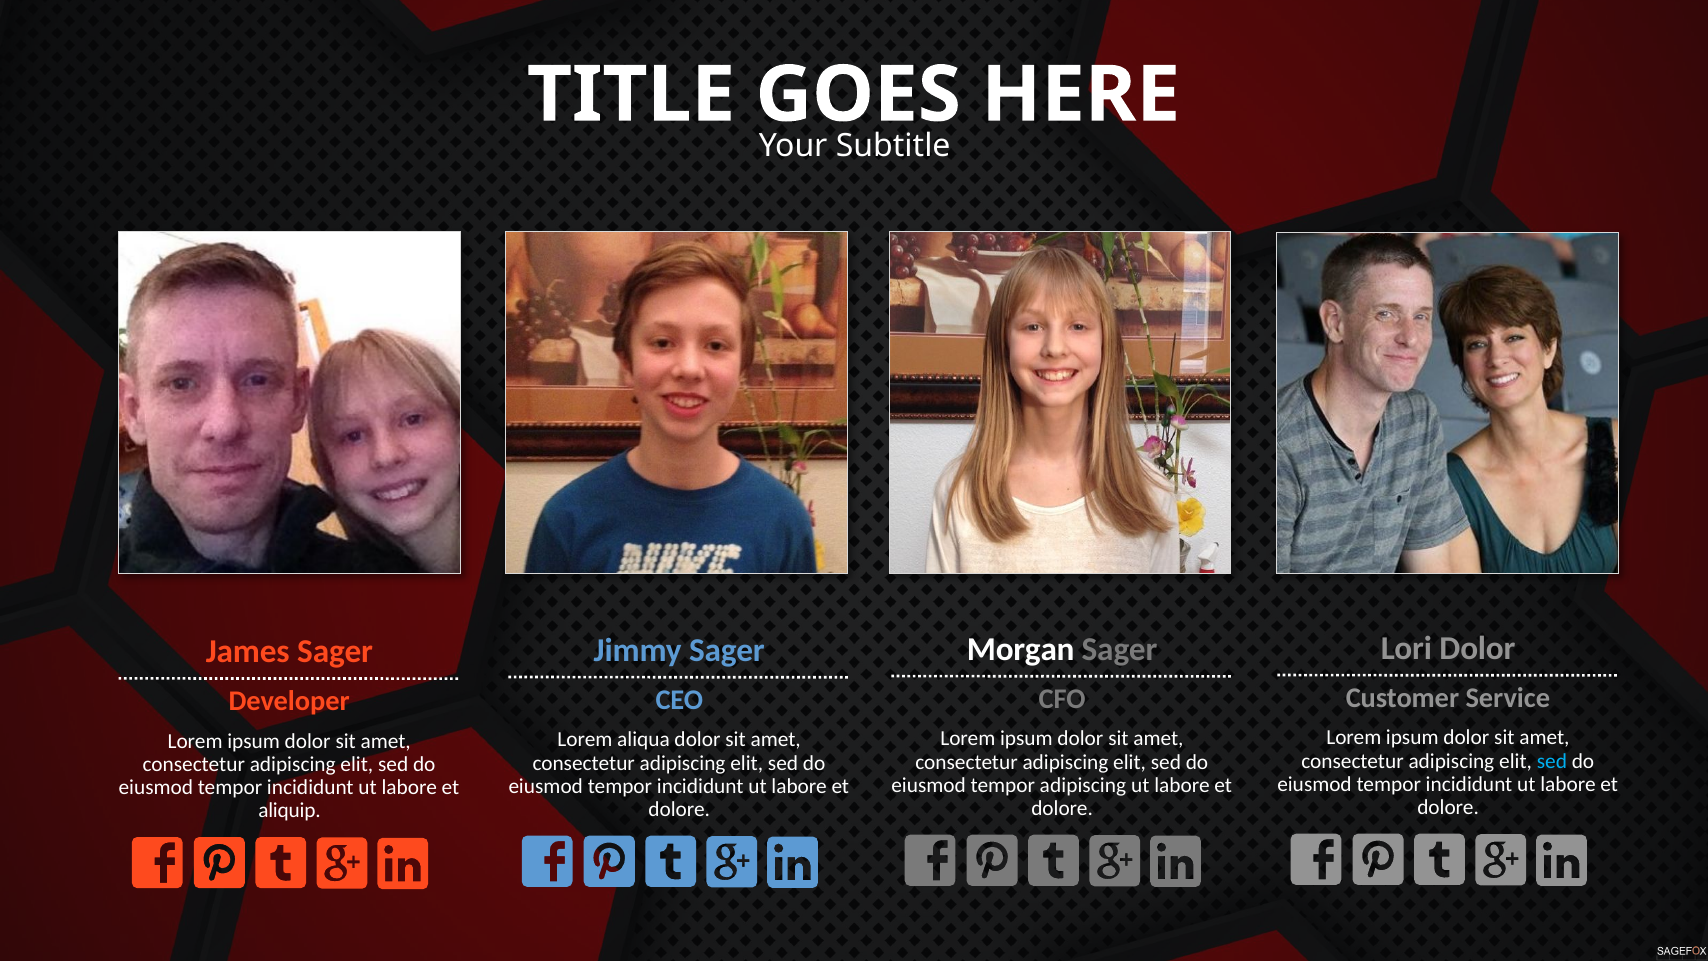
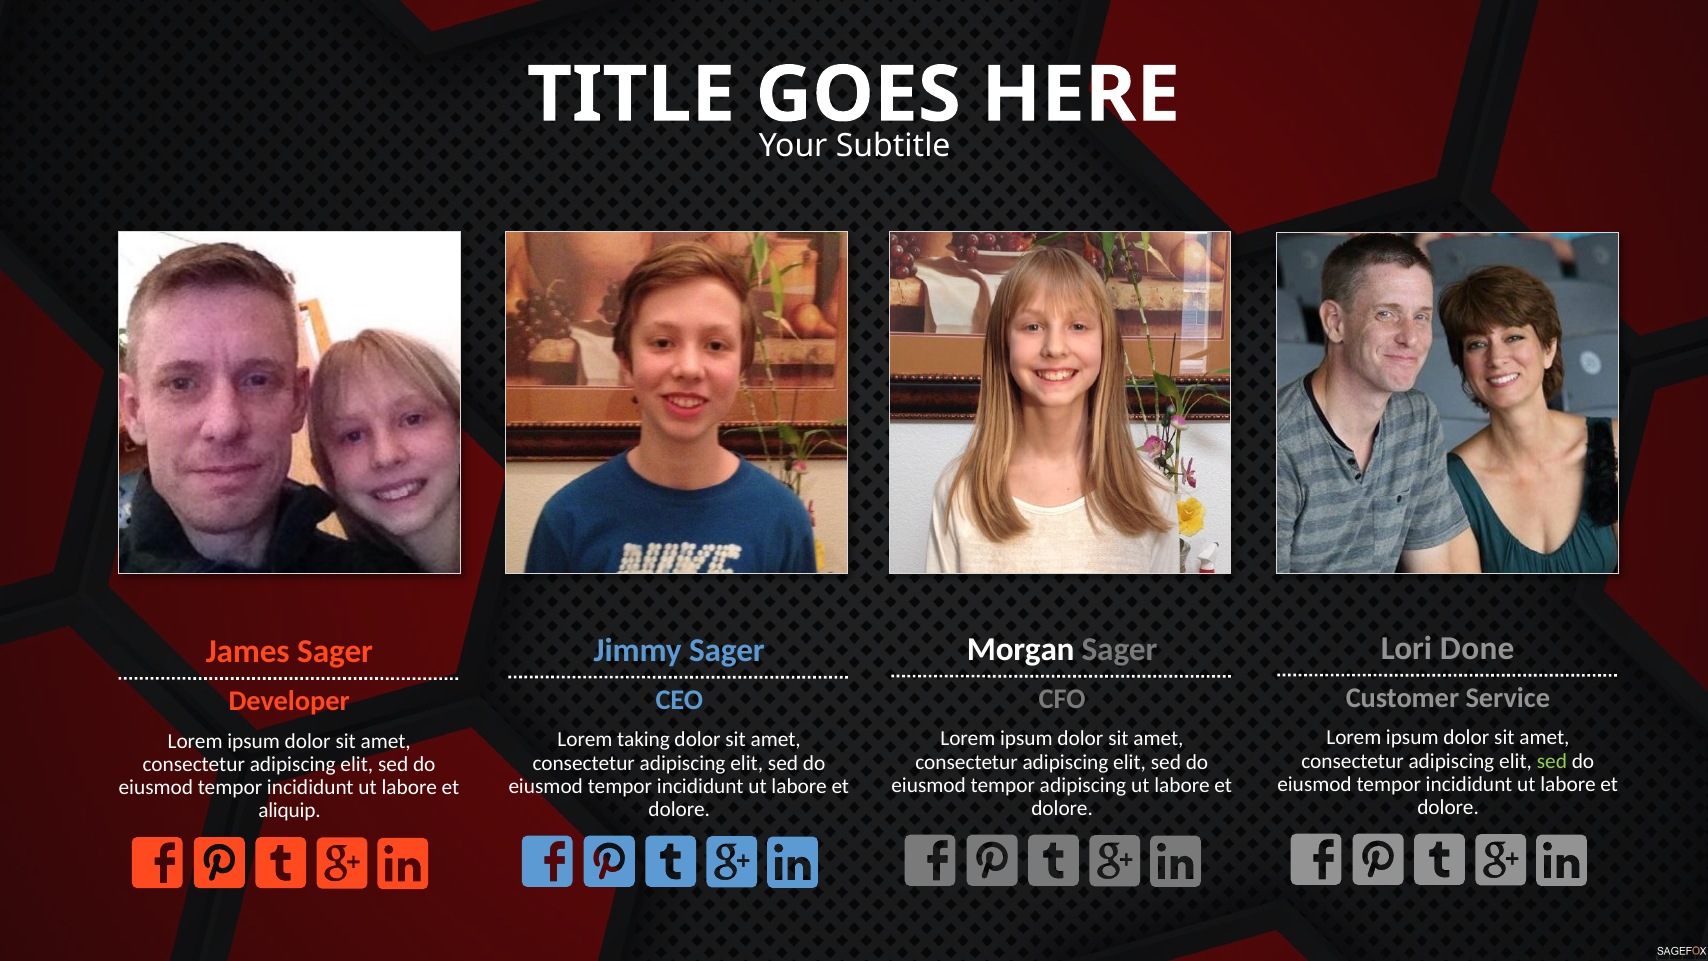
Lori Dolor: Dolor -> Done
aliqua: aliqua -> taking
sed at (1552, 761) colour: light blue -> light green
